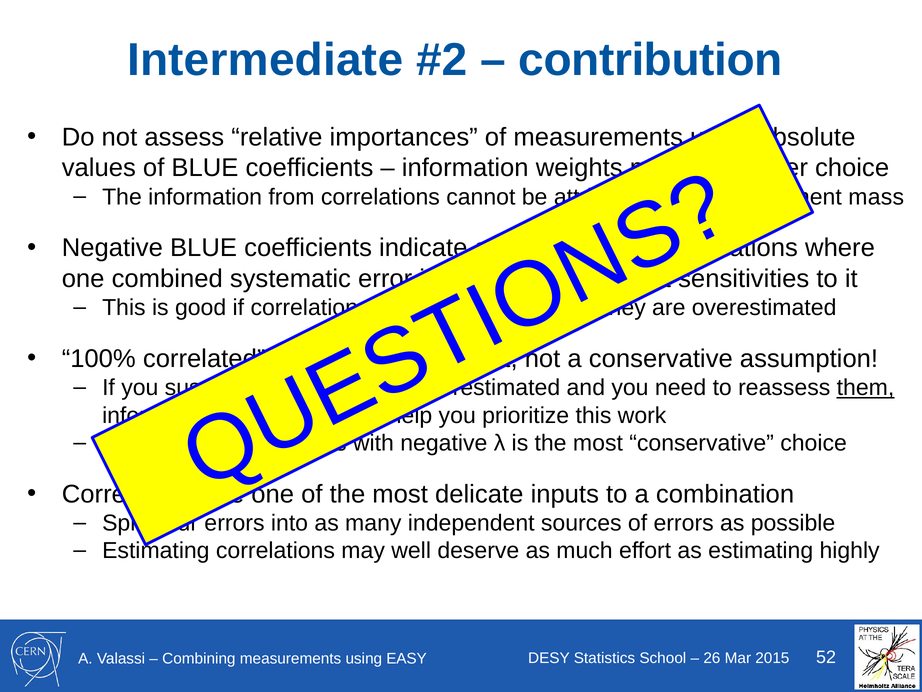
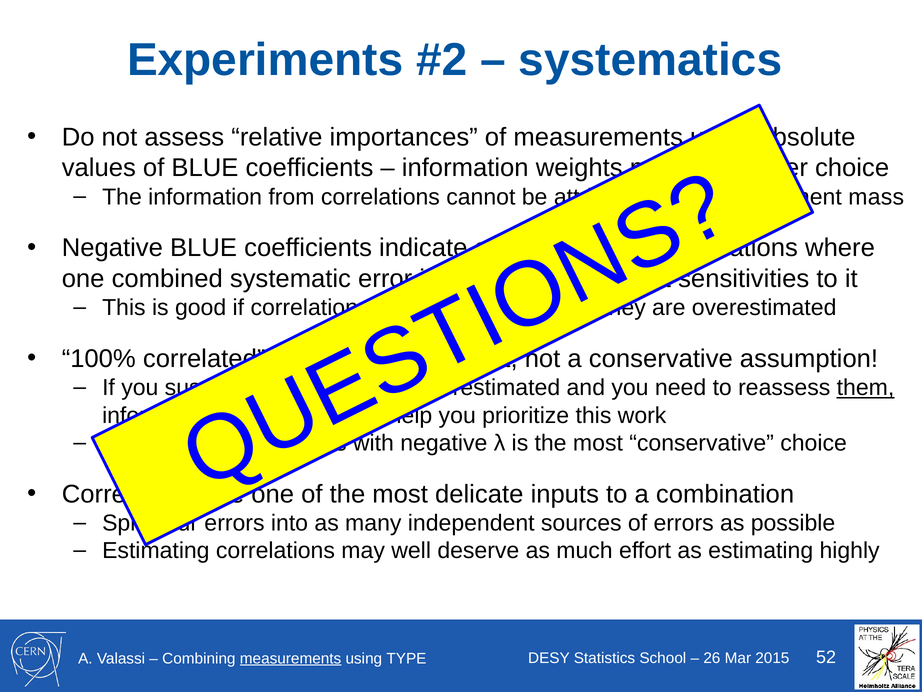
Intermediate: Intermediate -> Experiments
contribution: contribution -> systematics
measurements at (291, 658) underline: none -> present
EASY: EASY -> TYPE
